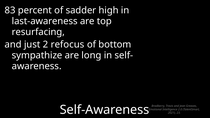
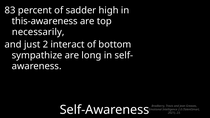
last-awareness: last-awareness -> this-awareness
resurfacing: resurfacing -> necessarily
refocus: refocus -> interact
